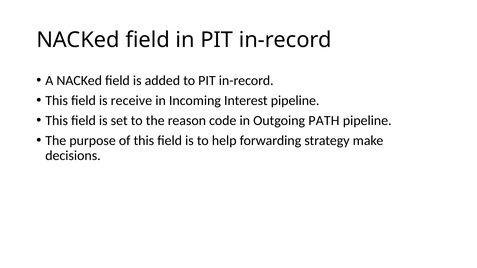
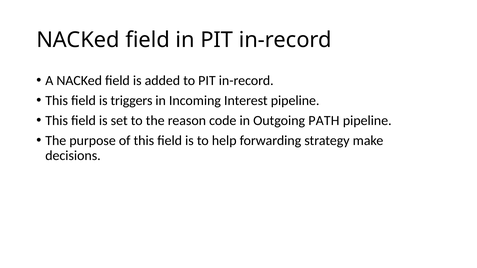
receive: receive -> triggers
